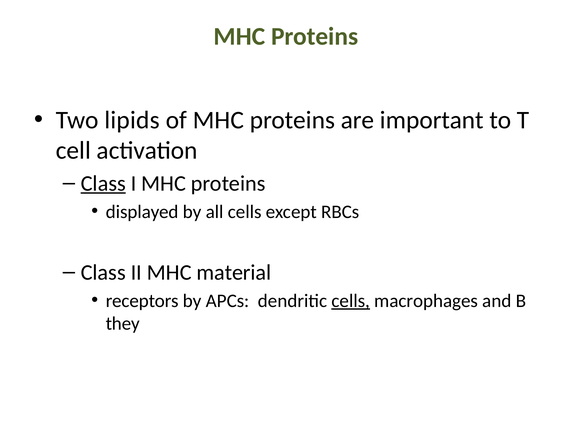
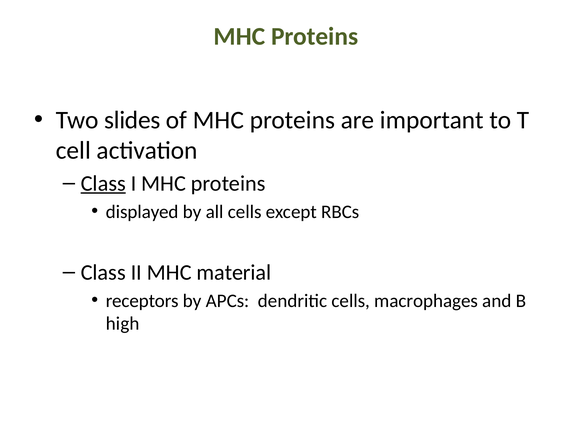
lipids: lipids -> slides
cells at (351, 301) underline: present -> none
they: they -> high
